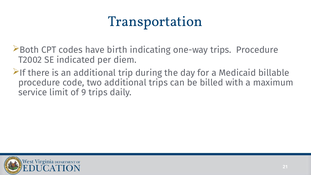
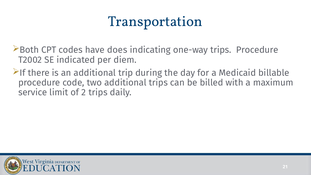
birth: birth -> does
9: 9 -> 2
